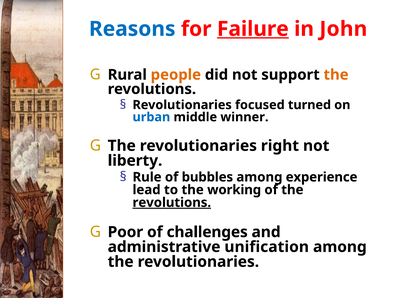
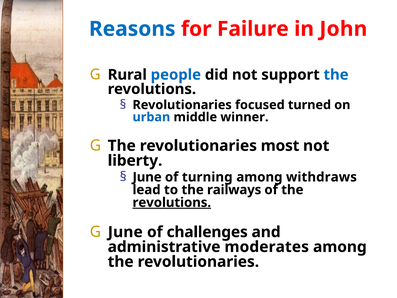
Failure underline: present -> none
people colour: orange -> blue
the at (336, 75) colour: orange -> blue
right: right -> most
Rule at (147, 177): Rule -> June
bubbles: bubbles -> turning
experience: experience -> withdraws
working: working -> railways
Poor at (125, 232): Poor -> June
unification: unification -> moderates
